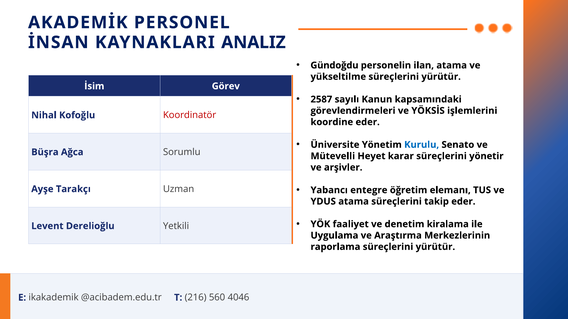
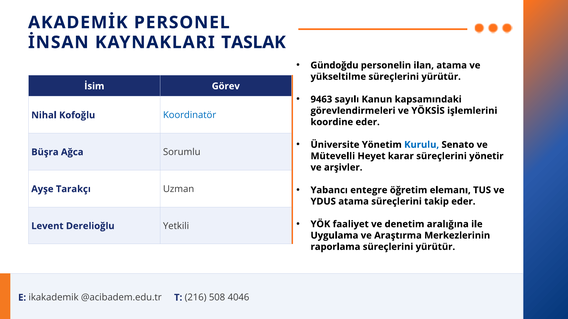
ANALIZ: ANALIZ -> TASLAK
2587: 2587 -> 9463
Koordinatör colour: red -> blue
kiralama: kiralama -> aralığına
560: 560 -> 508
